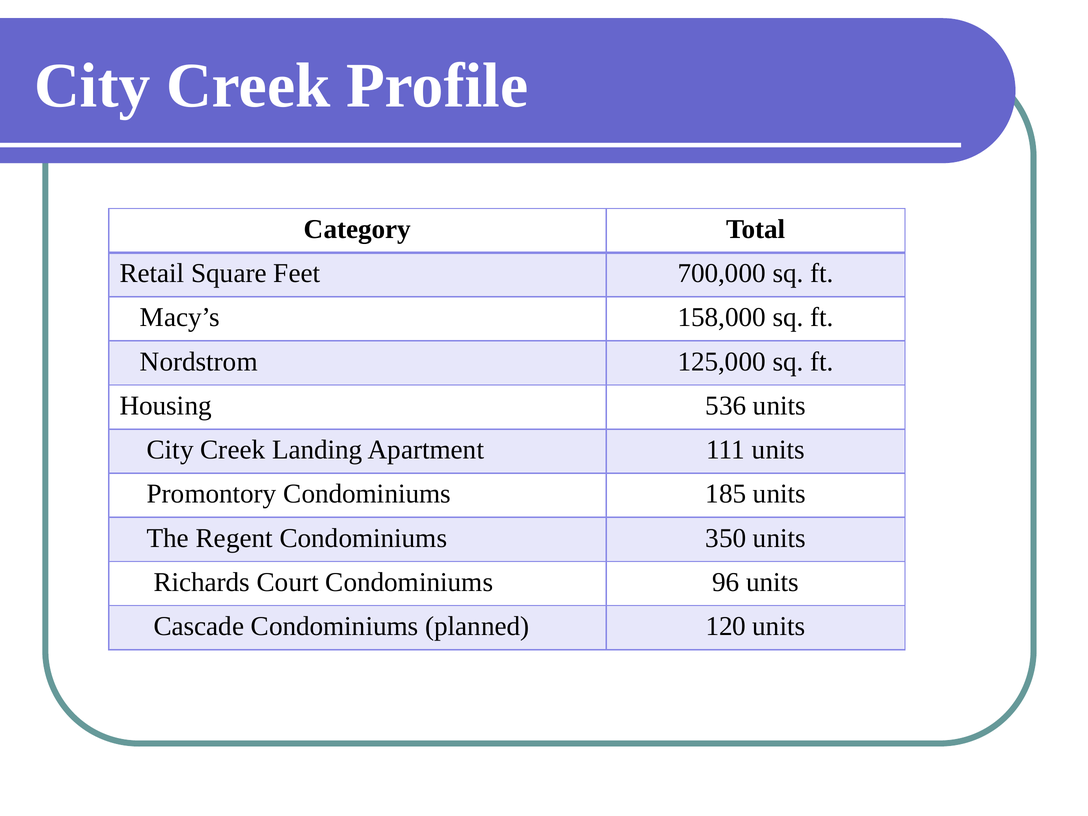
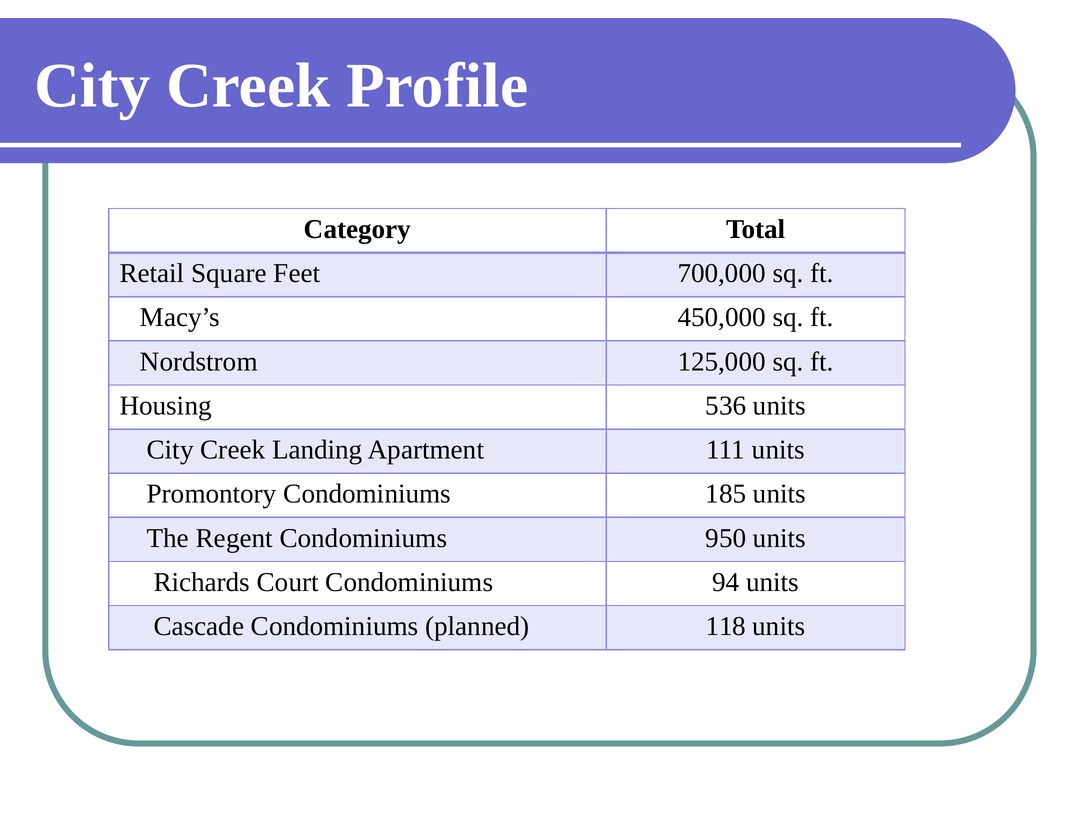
158,000: 158,000 -> 450,000
350: 350 -> 950
96: 96 -> 94
120: 120 -> 118
